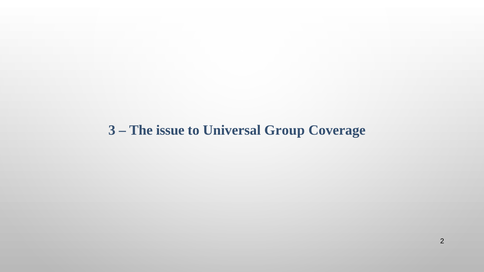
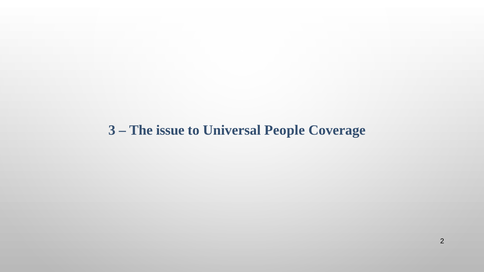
Group: Group -> People
